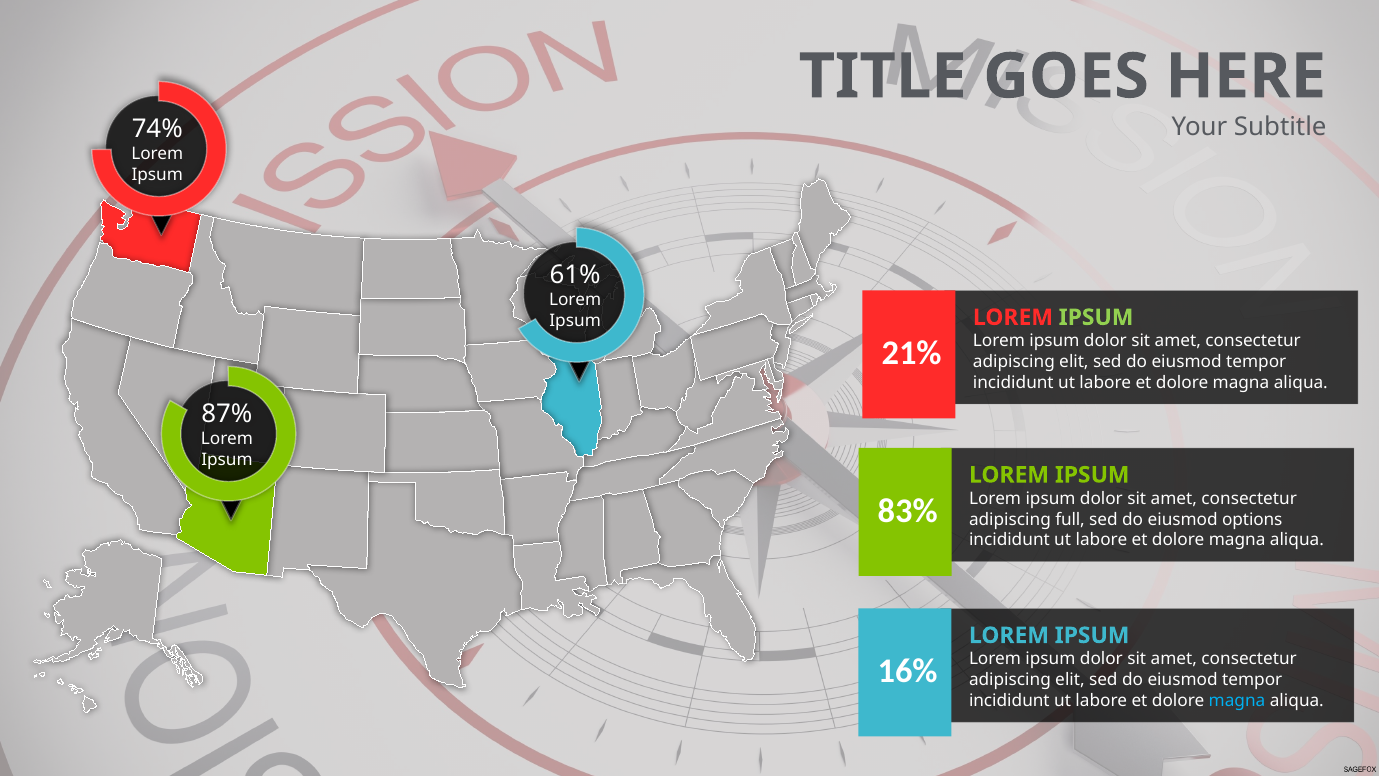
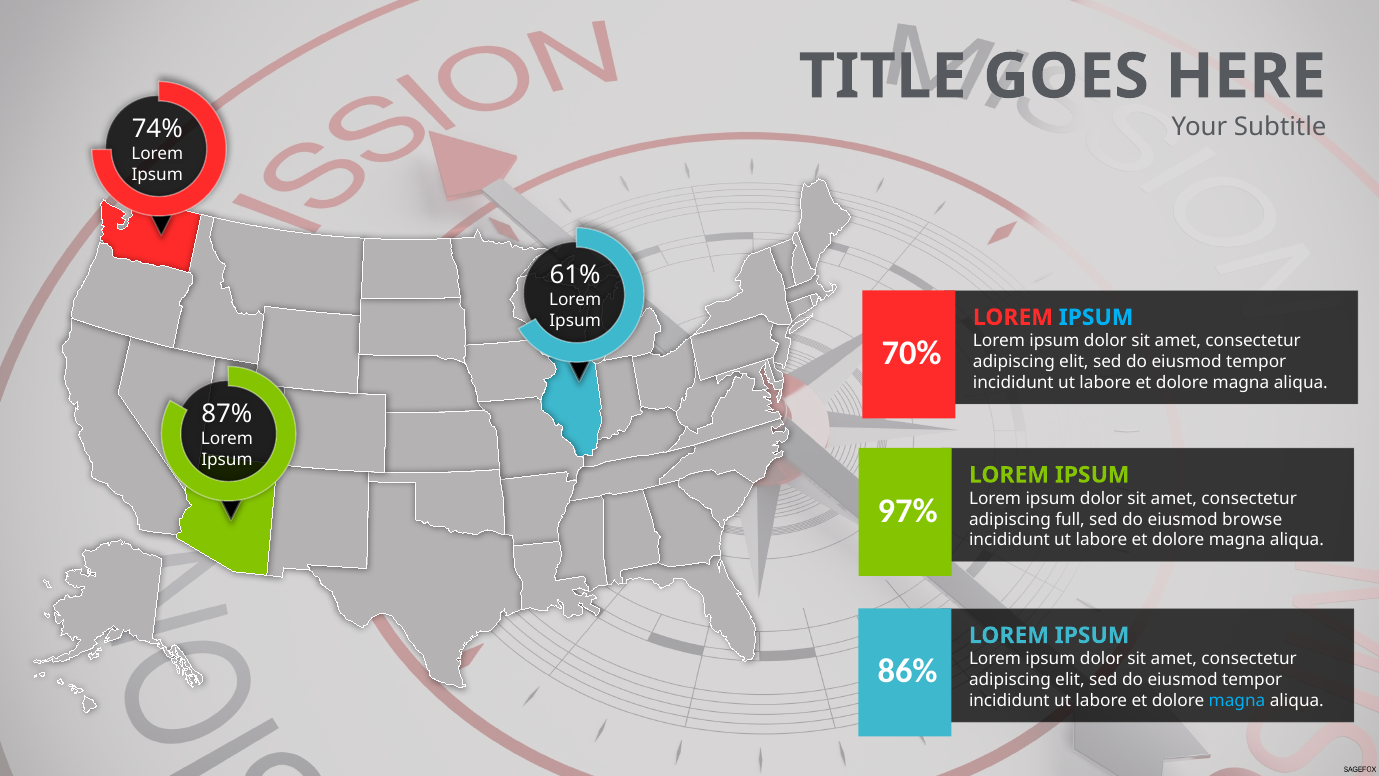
IPSUM at (1096, 317) colour: light green -> light blue
21%: 21% -> 70%
83%: 83% -> 97%
options: options -> browse
16%: 16% -> 86%
